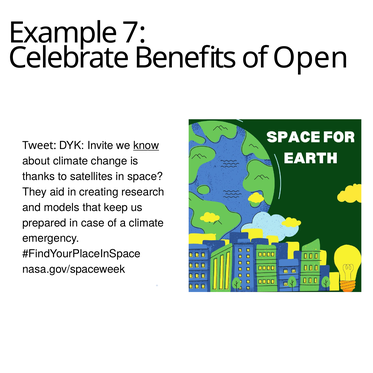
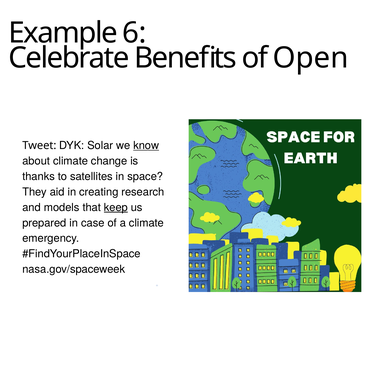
7: 7 -> 6
Invite: Invite -> Solar
keep underline: none -> present
